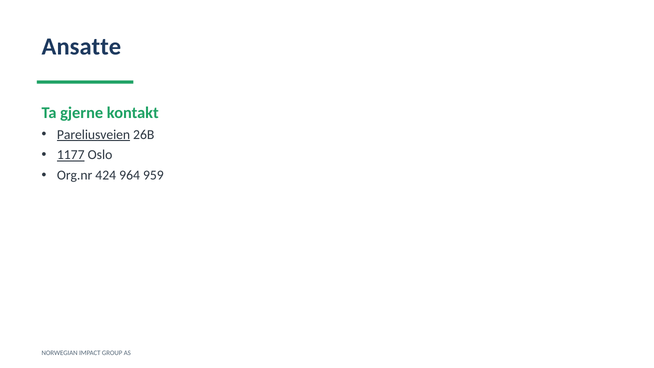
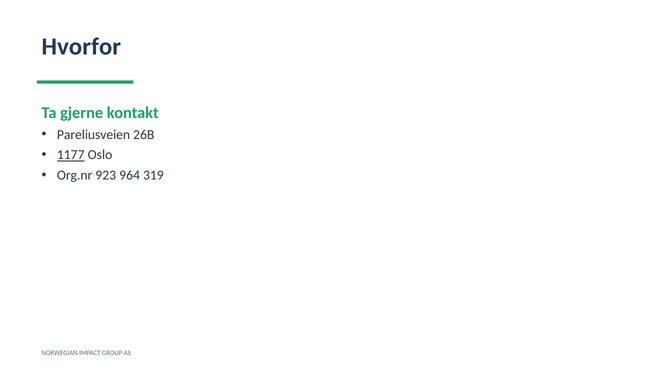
Ansatte: Ansatte -> Hvorfor
Pareliusveien underline: present -> none
424: 424 -> 923
959: 959 -> 319
